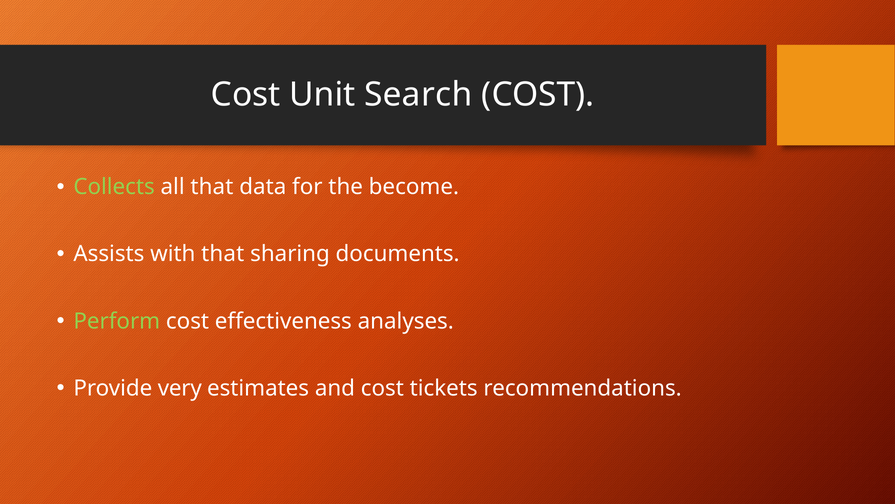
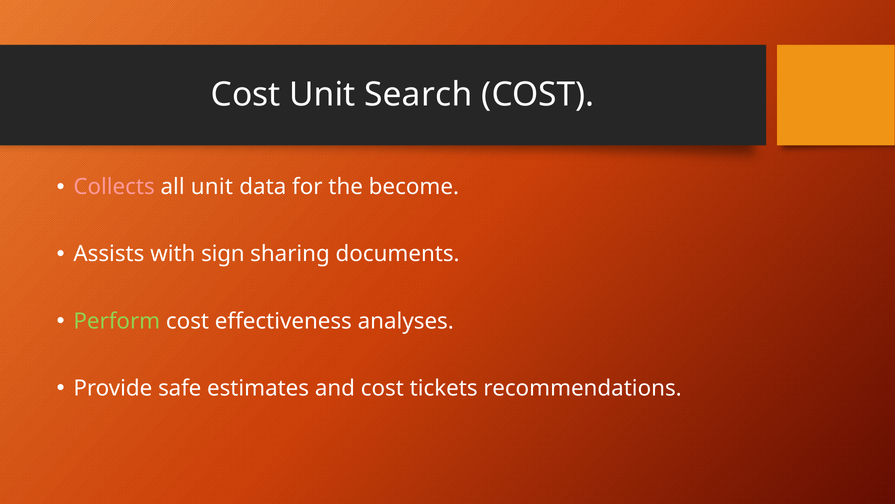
Collects colour: light green -> pink
all that: that -> unit
with that: that -> sign
very: very -> safe
